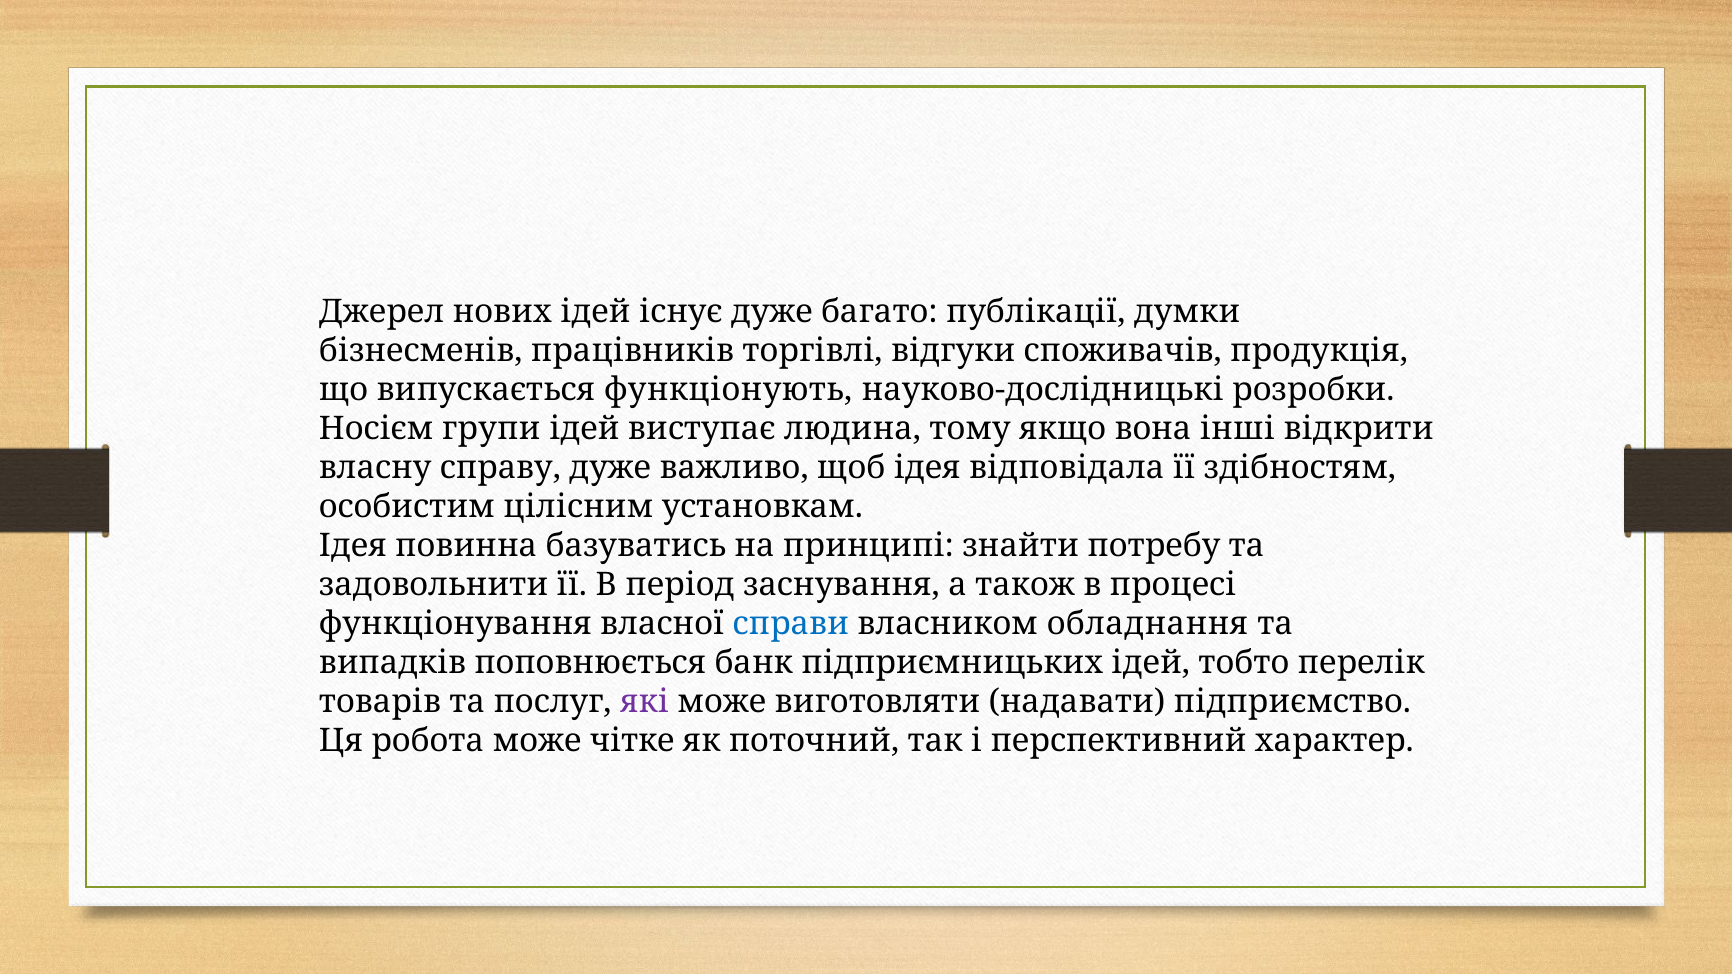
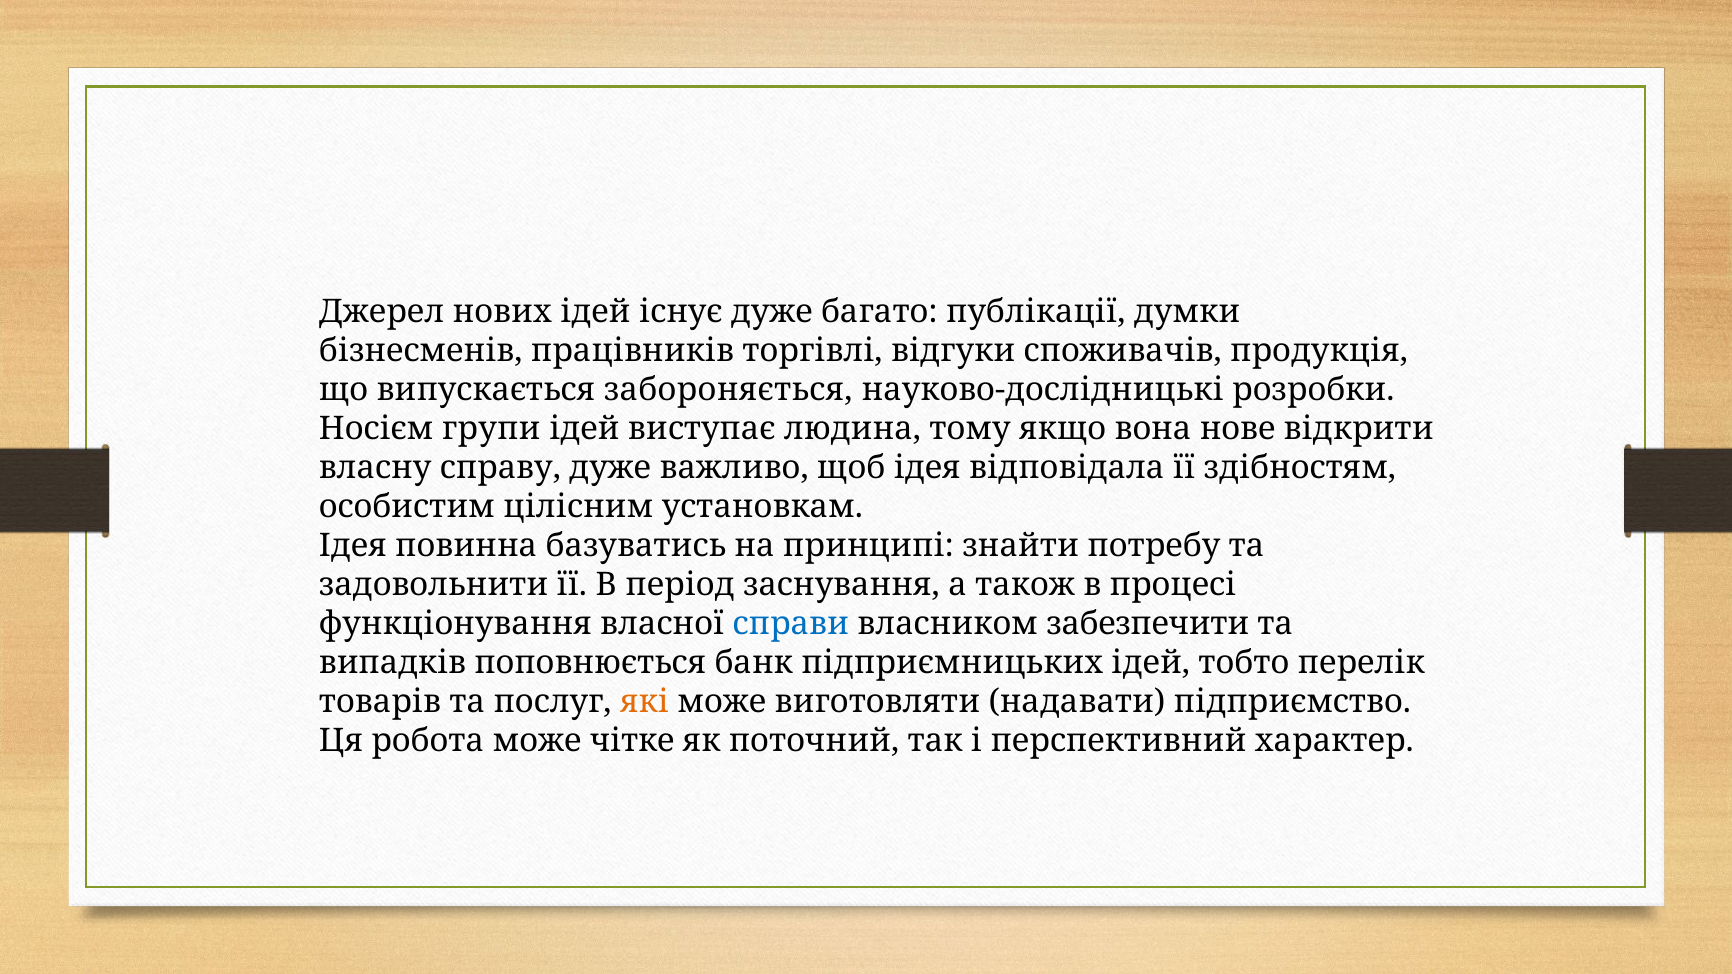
функціонують: функціонують -> забороняється
інші: інші -> нове
обладнання: обладнання -> забезпечити
які colour: purple -> orange
